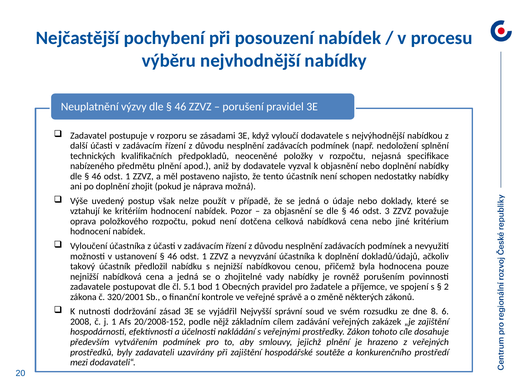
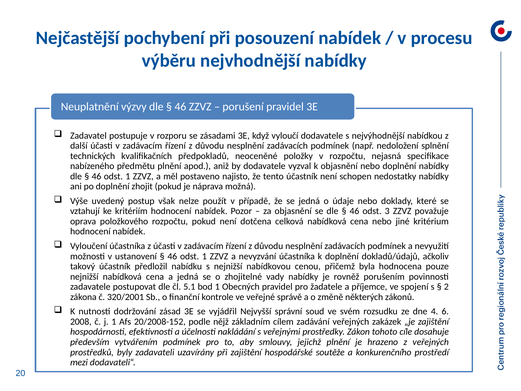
8: 8 -> 4
